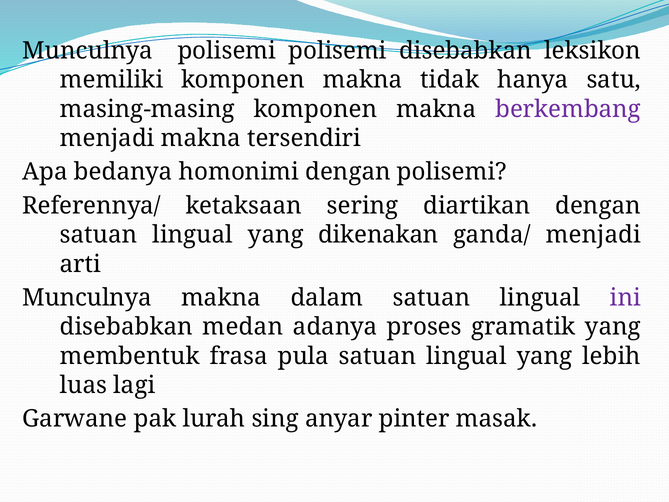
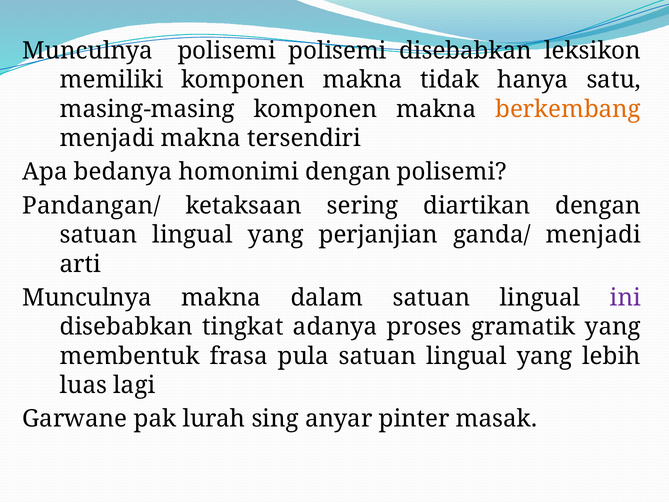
berkembang colour: purple -> orange
Referennya/: Referennya/ -> Pandangan/
dikenakan: dikenakan -> perjanjian
medan: medan -> tingkat
